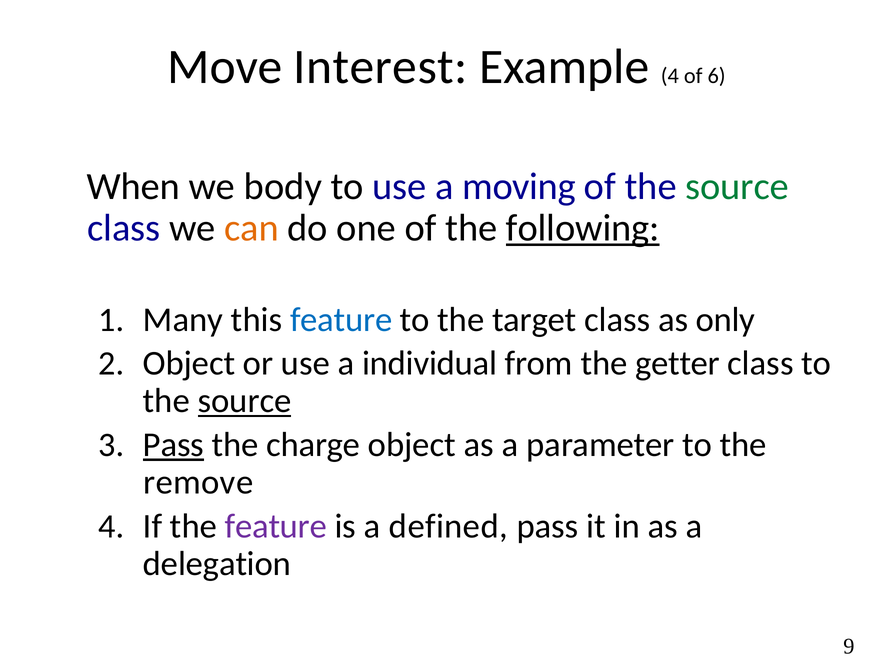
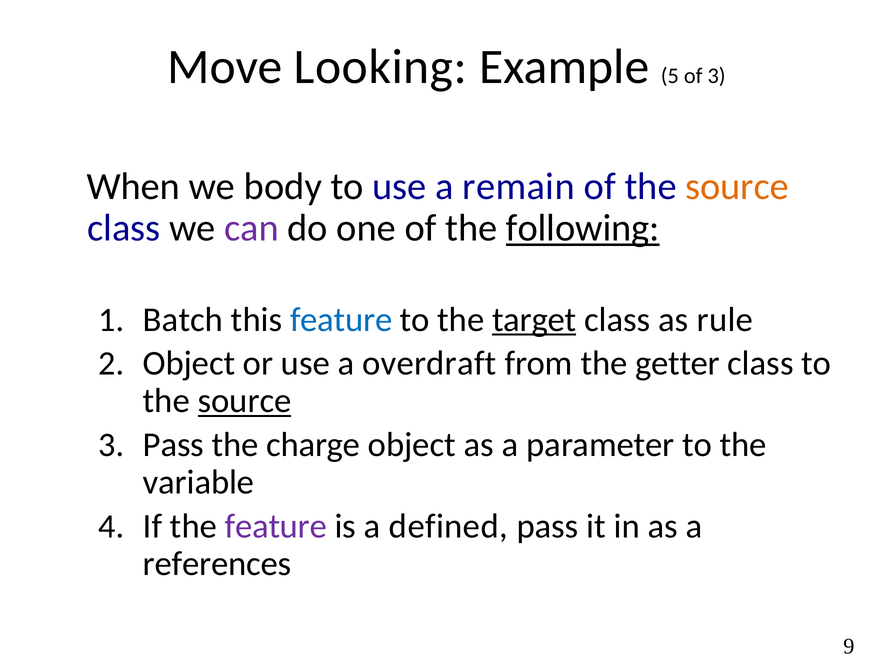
Interest: Interest -> Looking
Example 4: 4 -> 5
of 6: 6 -> 3
moving: moving -> remain
source at (737, 187) colour: green -> orange
can colour: orange -> purple
Many: Many -> Batch
target underline: none -> present
only: only -> rule
individual: individual -> overdraft
Pass at (173, 445) underline: present -> none
remove: remove -> variable
delegation: delegation -> references
